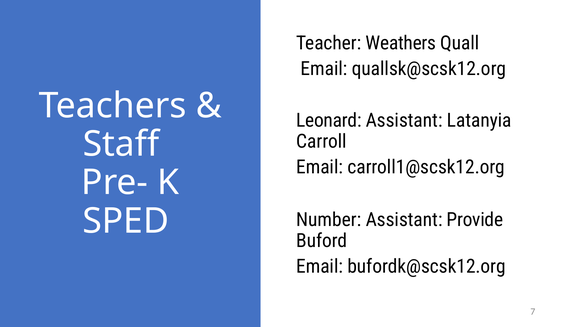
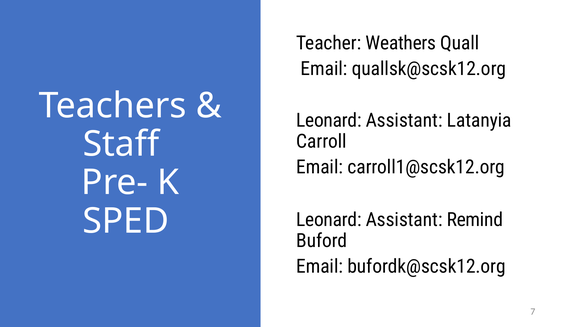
Number at (329, 220): Number -> Leonard
Provide: Provide -> Remind
